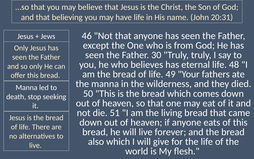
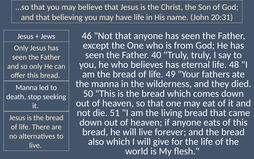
30: 30 -> 40
